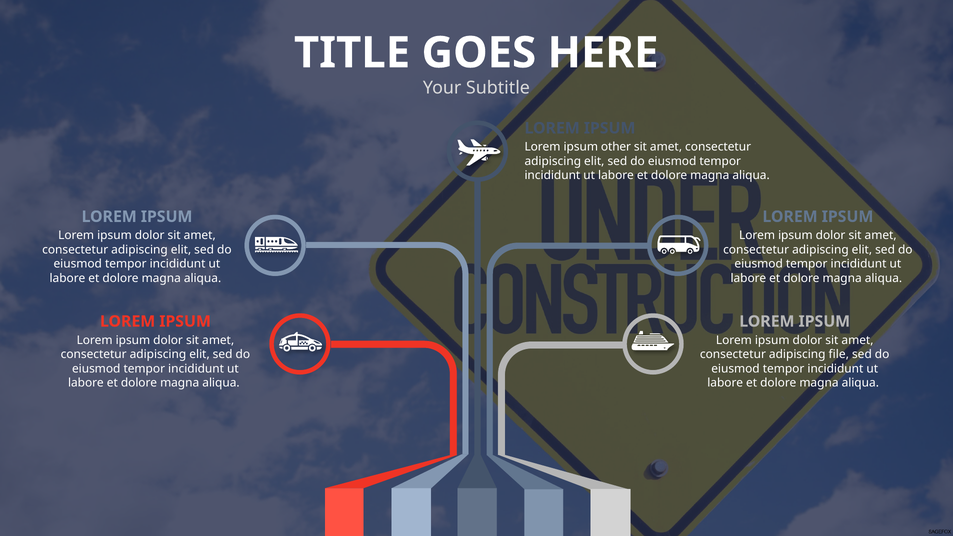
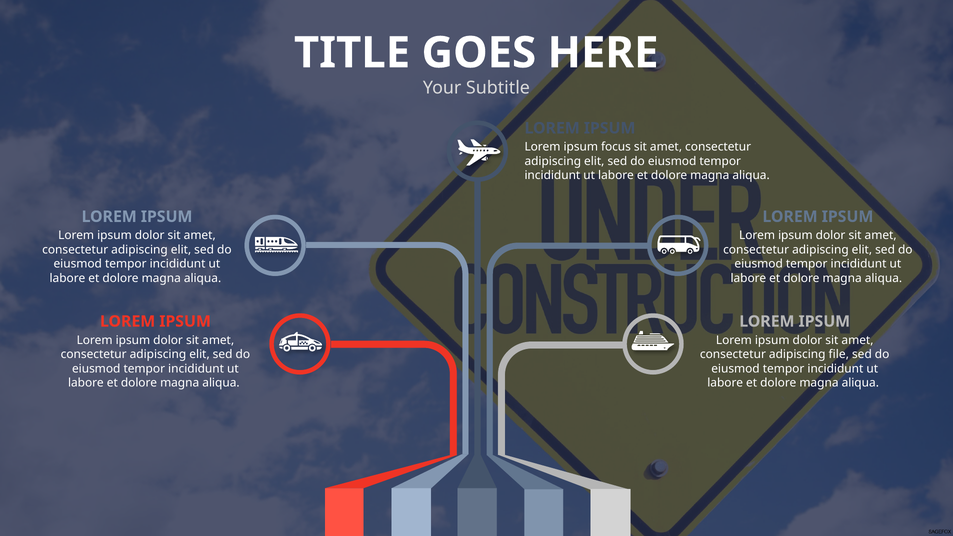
other: other -> focus
